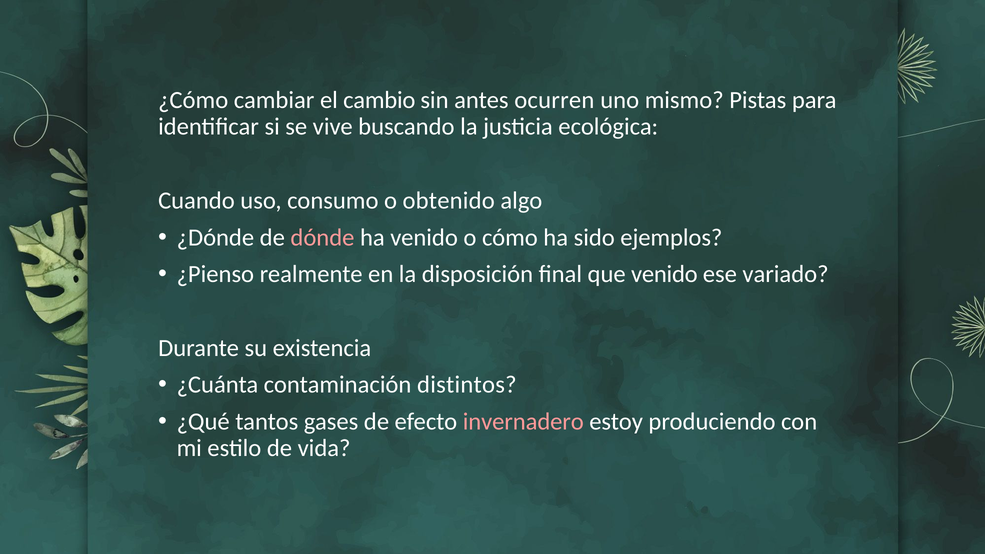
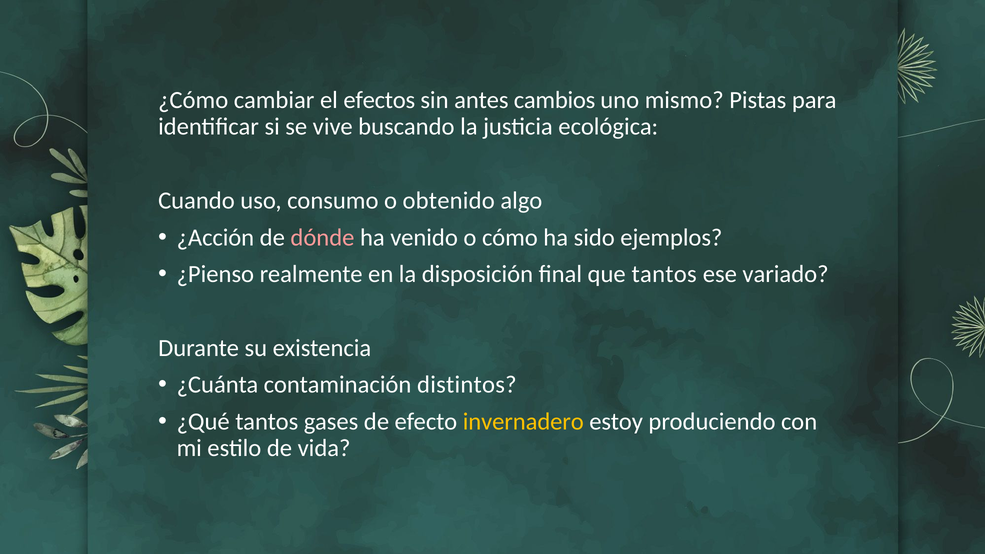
cambio: cambio -> efectos
ocurren: ocurren -> cambios
¿Dónde: ¿Dónde -> ¿Acción
que venido: venido -> tantos
invernadero colour: pink -> yellow
